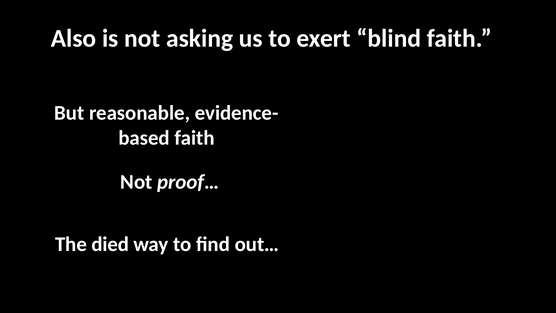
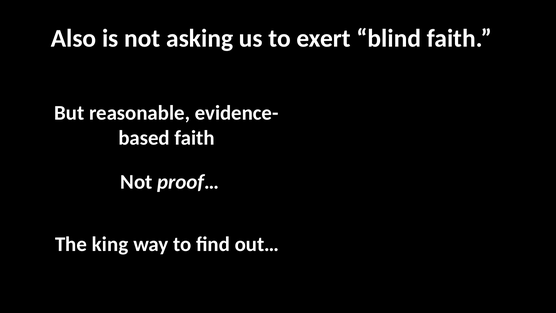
died: died -> king
